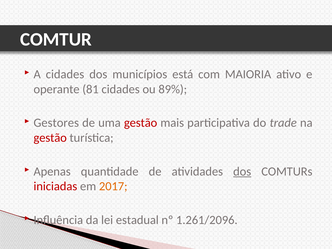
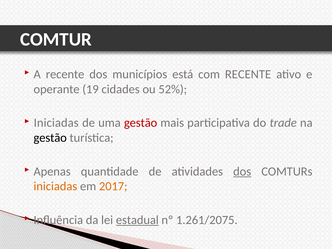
A cidades: cidades -> recente
com MAIORIA: MAIORIA -> RECENTE
81: 81 -> 19
89%: 89% -> 52%
Gestores at (56, 123): Gestores -> Iniciadas
gestão at (50, 138) colour: red -> black
iniciadas at (55, 186) colour: red -> orange
estadual underline: none -> present
1.261/2096: 1.261/2096 -> 1.261/2075
